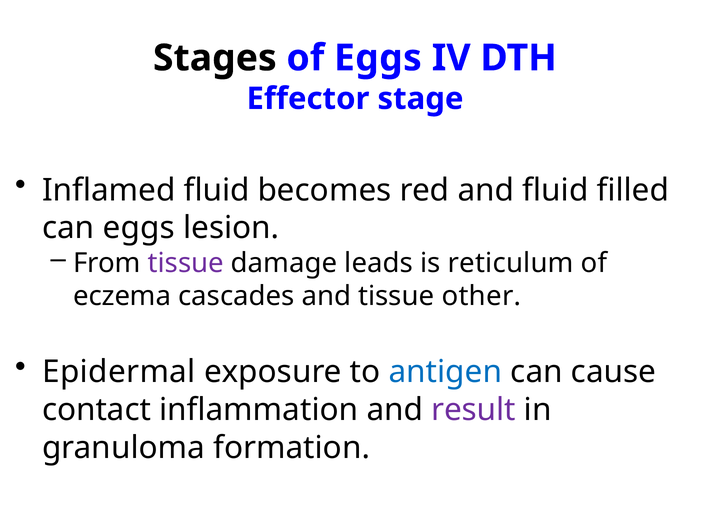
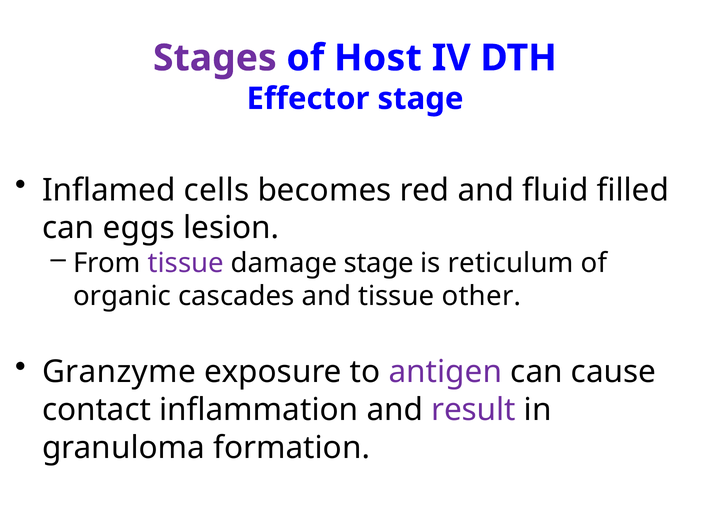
Stages colour: black -> purple
of Eggs: Eggs -> Host
Inflamed fluid: fluid -> cells
damage leads: leads -> stage
eczema: eczema -> organic
Epidermal: Epidermal -> Granzyme
antigen colour: blue -> purple
